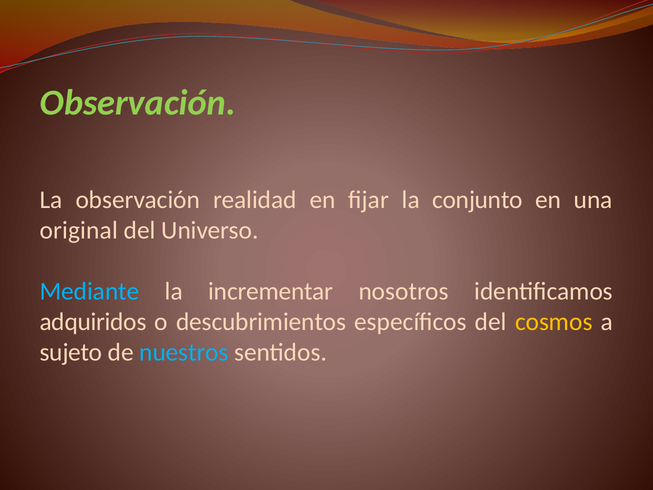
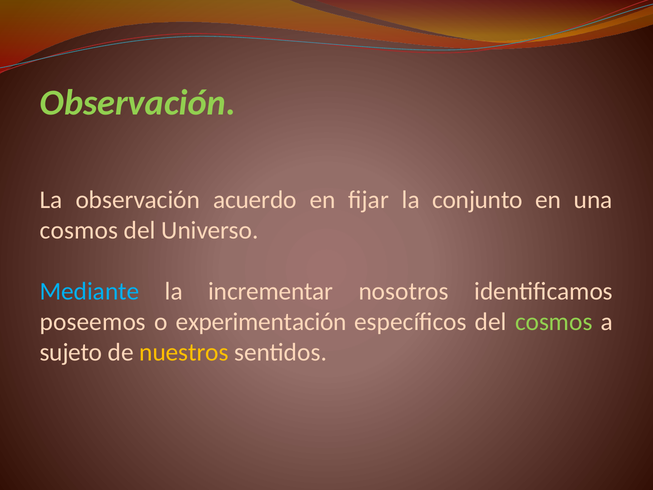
realidad: realidad -> acuerdo
original at (79, 230): original -> cosmos
adquiridos: adquiridos -> poseemos
descubrimientos: descubrimientos -> experimentación
cosmos at (554, 322) colour: yellow -> light green
nuestros colour: light blue -> yellow
